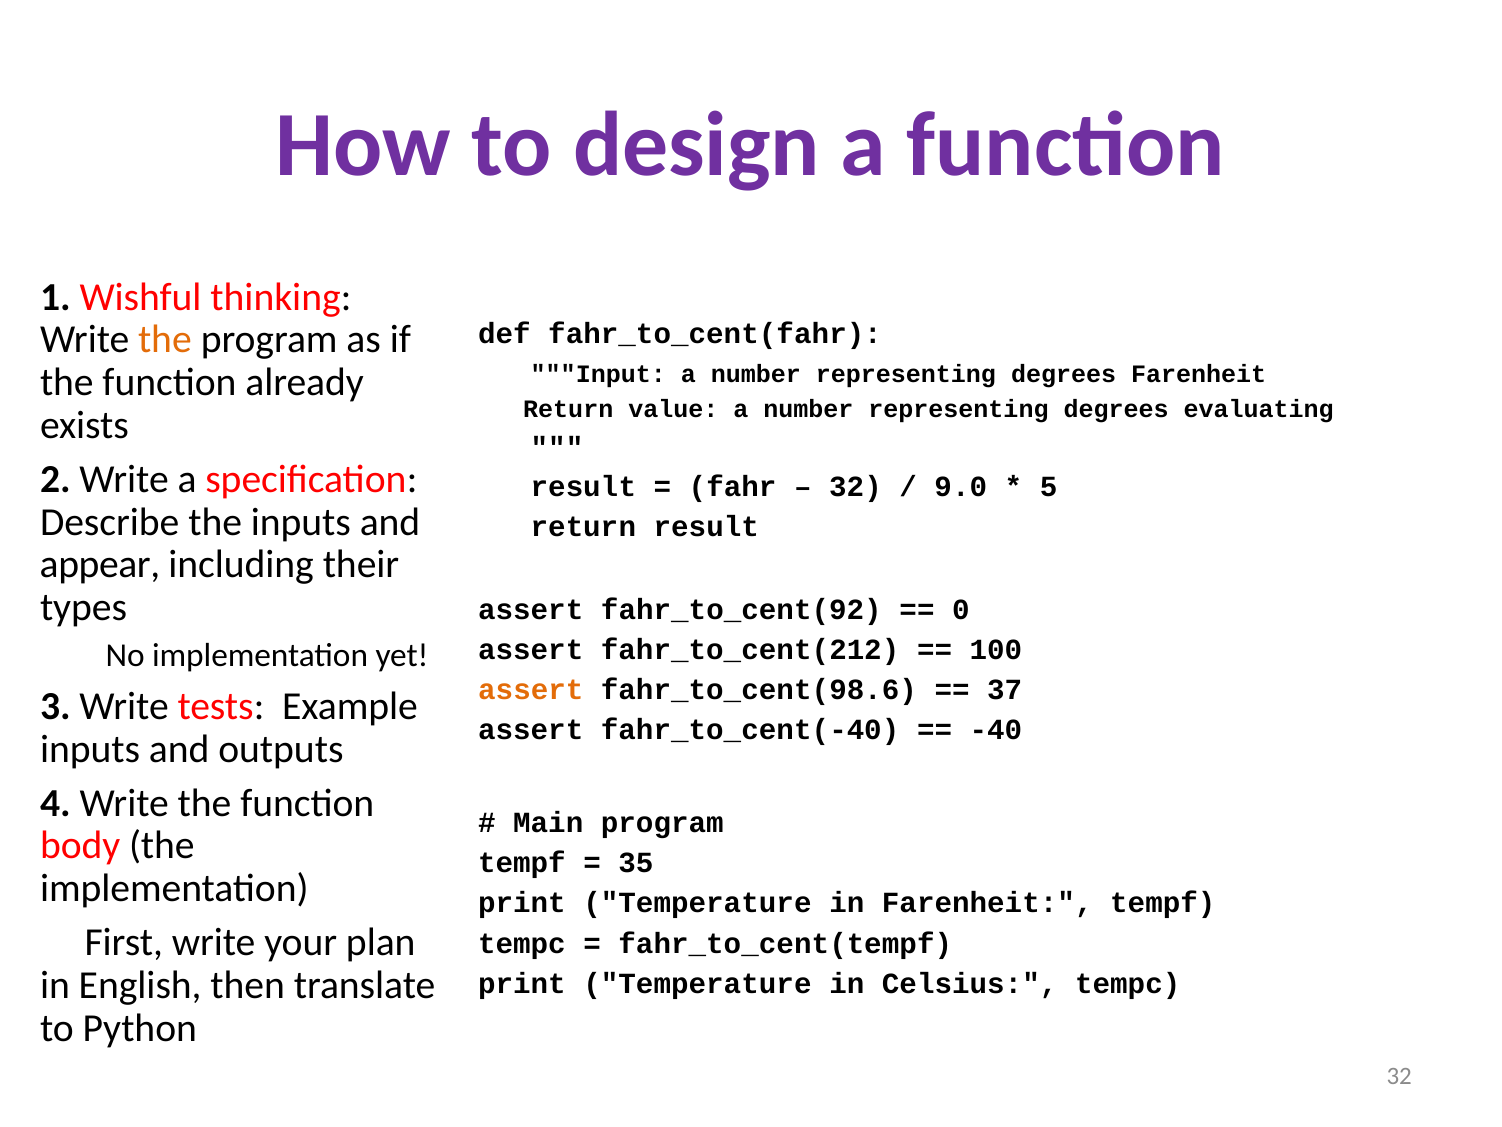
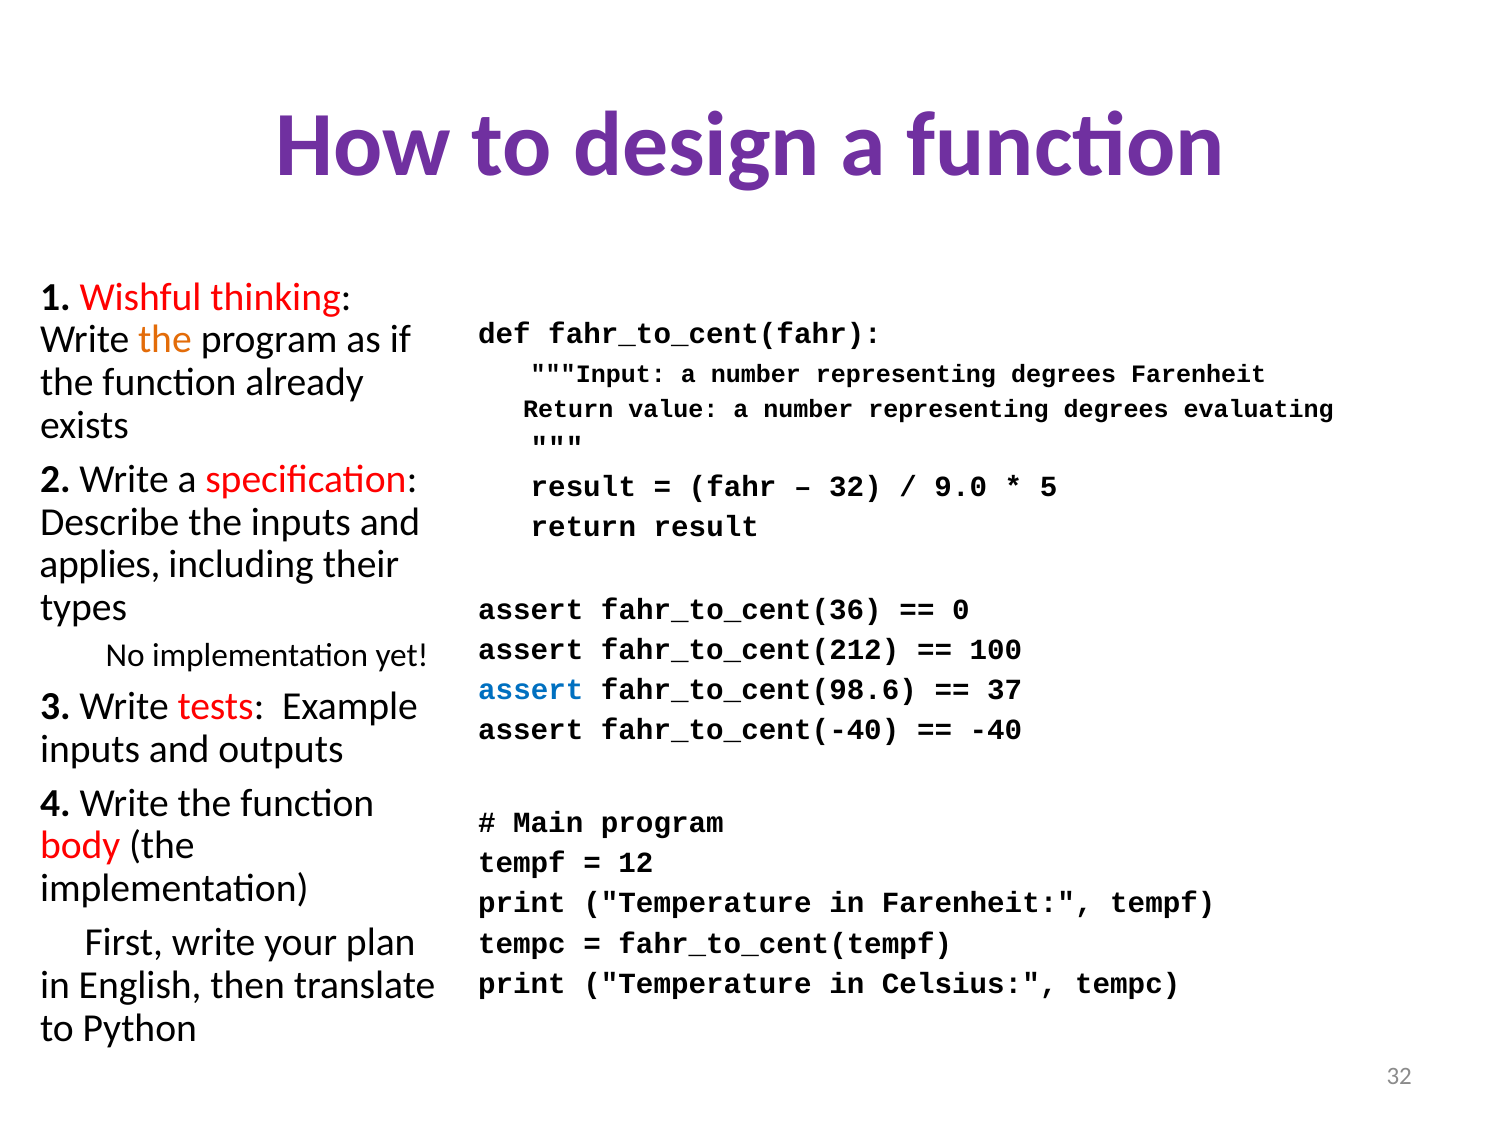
appear: appear -> applies
fahr_to_cent(92: fahr_to_cent(92 -> fahr_to_cent(36
assert at (531, 690) colour: orange -> blue
35: 35 -> 12
